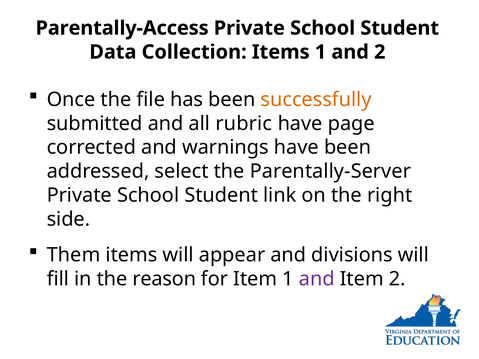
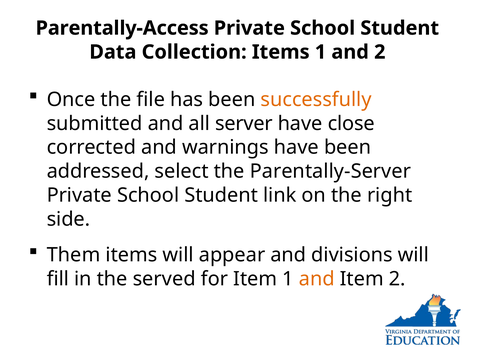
rubric: rubric -> server
page: page -> close
reason: reason -> served
and at (317, 279) colour: purple -> orange
